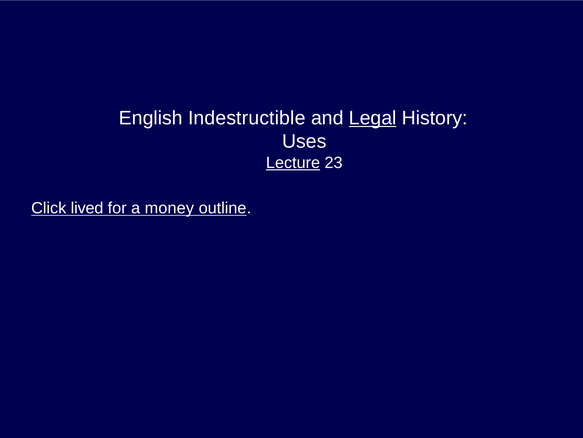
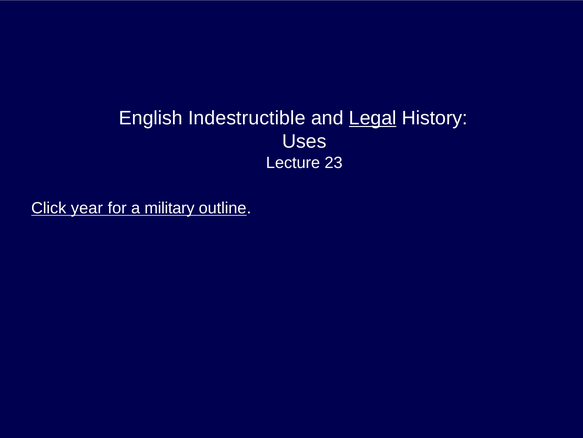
Lecture underline: present -> none
lived: lived -> year
money: money -> military
